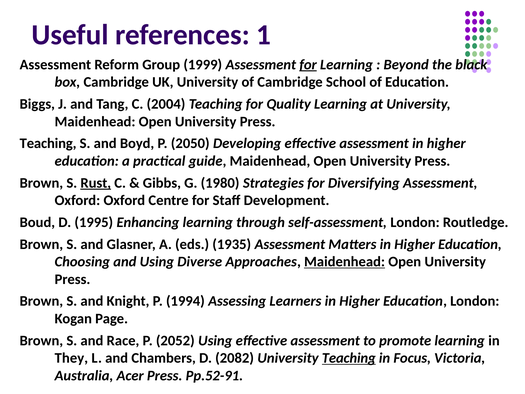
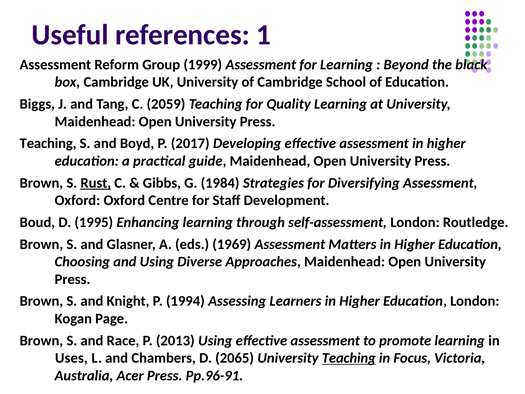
for at (308, 65) underline: present -> none
2004: 2004 -> 2059
2050: 2050 -> 2017
1980: 1980 -> 1984
1935: 1935 -> 1969
Maidenhead at (345, 262) underline: present -> none
2052: 2052 -> 2013
They: They -> Uses
2082: 2082 -> 2065
Pp.52-91: Pp.52-91 -> Pp.96-91
